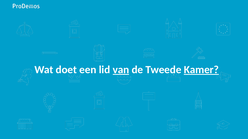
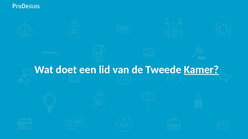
van underline: present -> none
